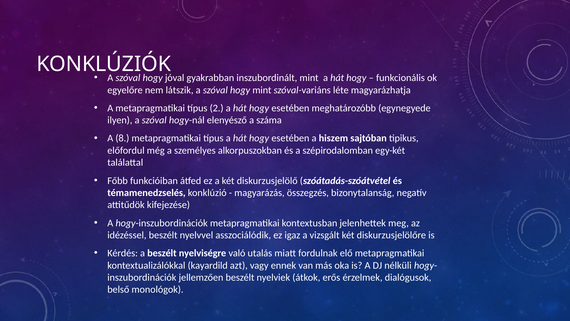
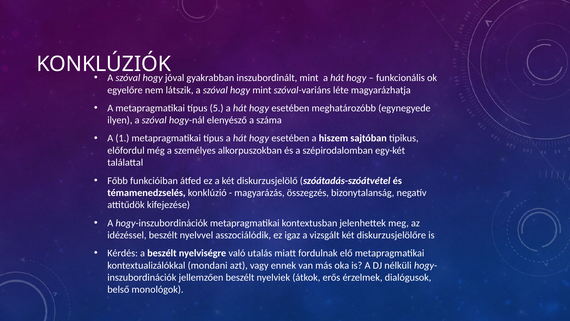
2: 2 -> 5
8: 8 -> 1
kayardild: kayardild -> mondani
